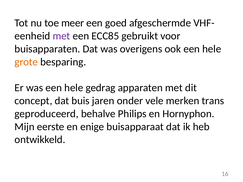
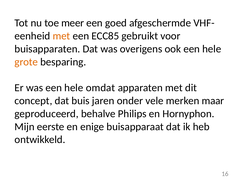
met at (61, 36) colour: purple -> orange
gedrag: gedrag -> omdat
trans: trans -> maar
